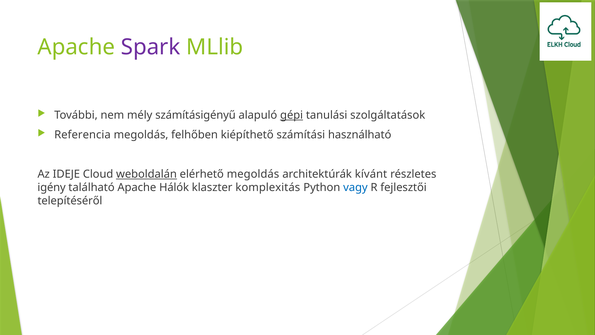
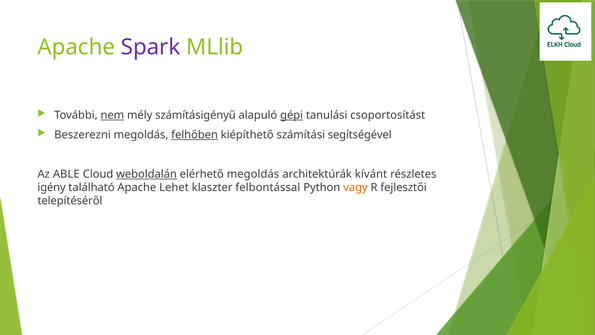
nem underline: none -> present
szolgáltatások: szolgáltatások -> csoportosítást
Referencia: Referencia -> Beszerezni
felhőben underline: none -> present
használható: használható -> segítségével
IDEJE: IDEJE -> ABLE
Hálók: Hálók -> Lehet
komplexitás: komplexitás -> felbontással
vagy colour: blue -> orange
